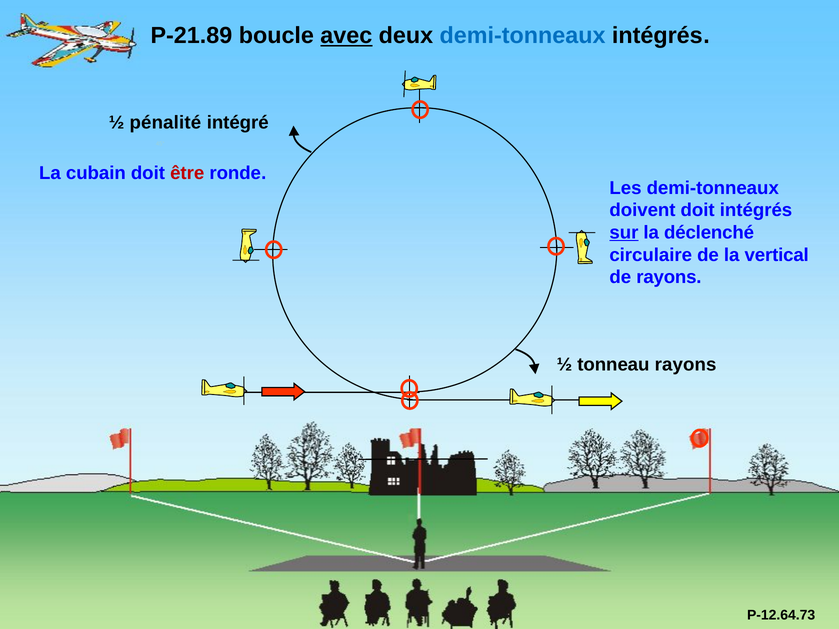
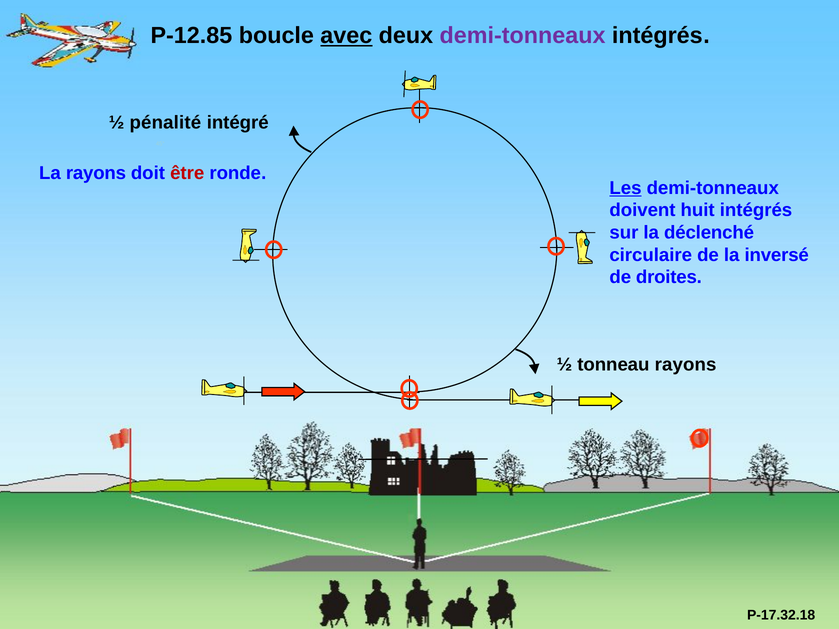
P-21.89: P-21.89 -> P-12.85
demi-tonneaux at (523, 36) colour: blue -> purple
La cubain: cubain -> rayons
Les underline: none -> present
doivent doit: doit -> huit
sur underline: present -> none
vertical: vertical -> inversé
de rayons: rayons -> droites
P-12.64.73: P-12.64.73 -> P-17.32.18
